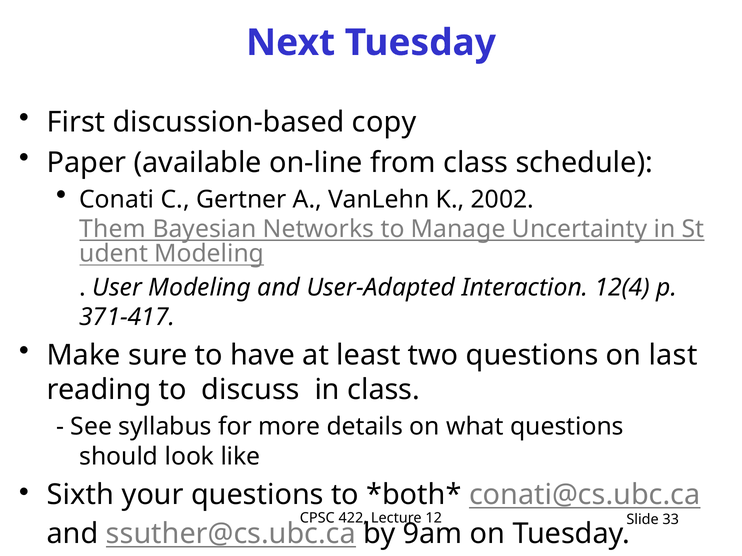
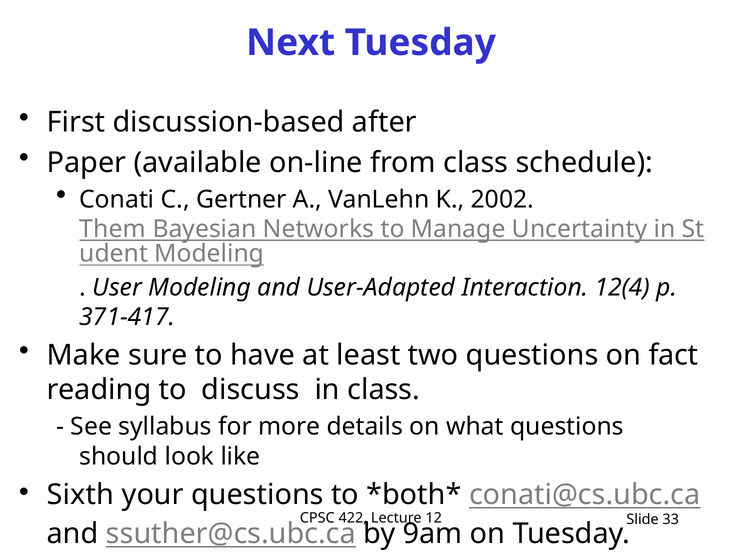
discussion-based copy: copy -> after
last: last -> fact
